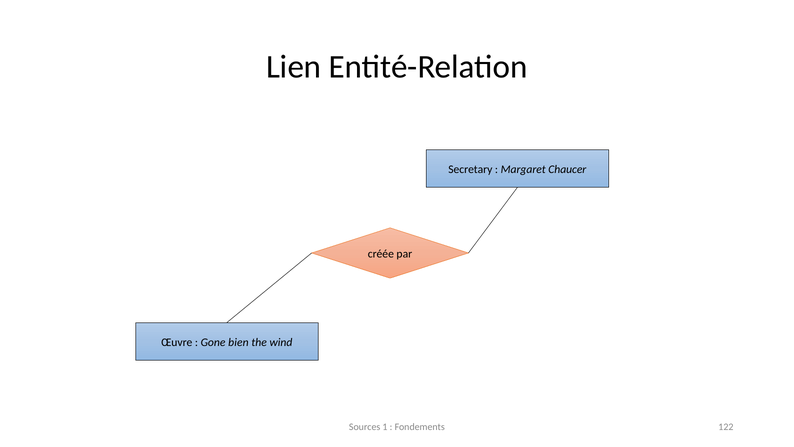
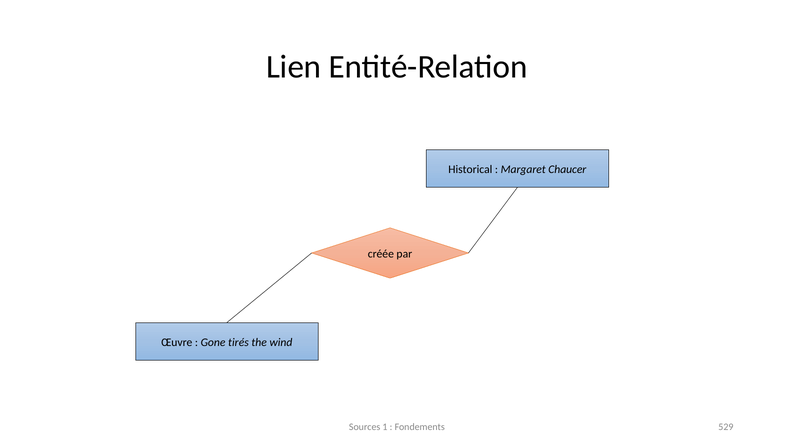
Secretary: Secretary -> Historical
bien: bien -> tirés
122: 122 -> 529
